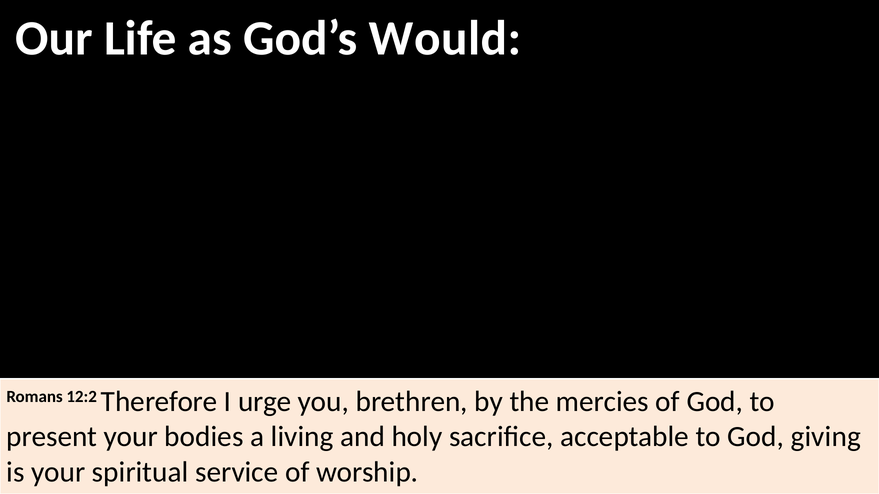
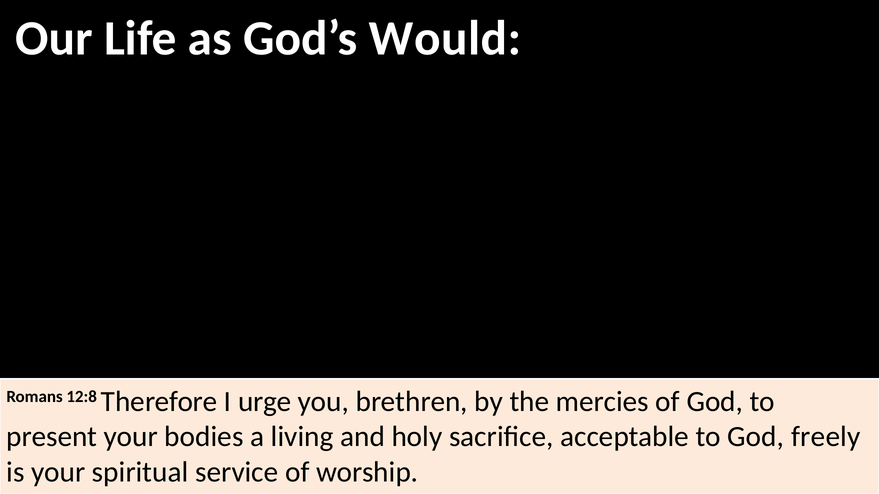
12:2: 12:2 -> 12:8
giving: giving -> freely
